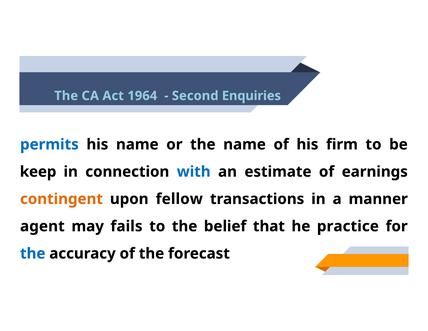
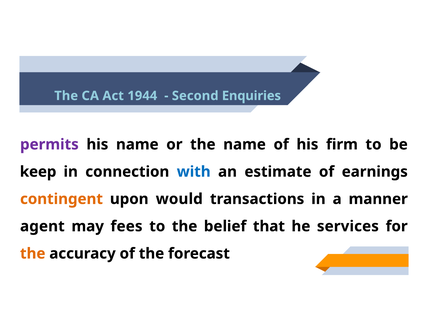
1964: 1964 -> 1944
permits colour: blue -> purple
fellow: fellow -> would
fails: fails -> fees
practice: practice -> services
the at (33, 253) colour: blue -> orange
